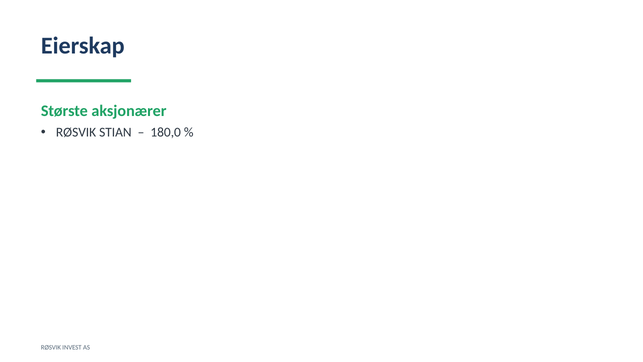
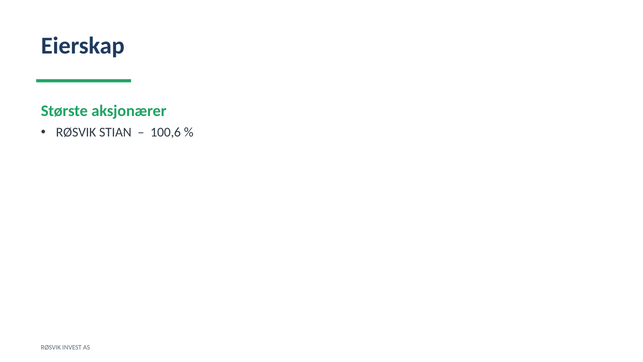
180,0: 180,0 -> 100,6
